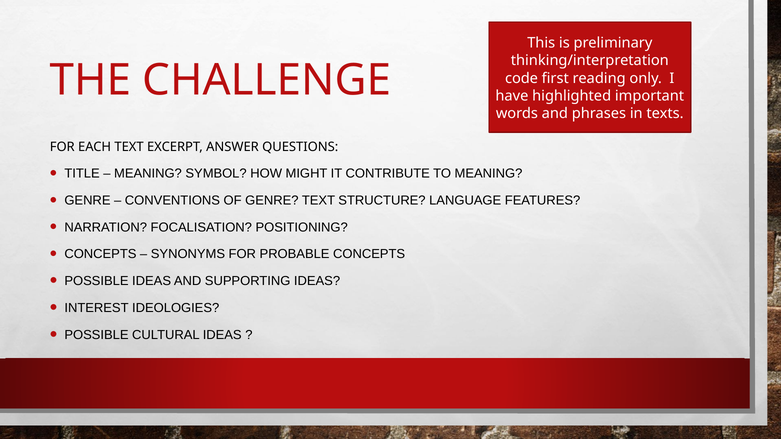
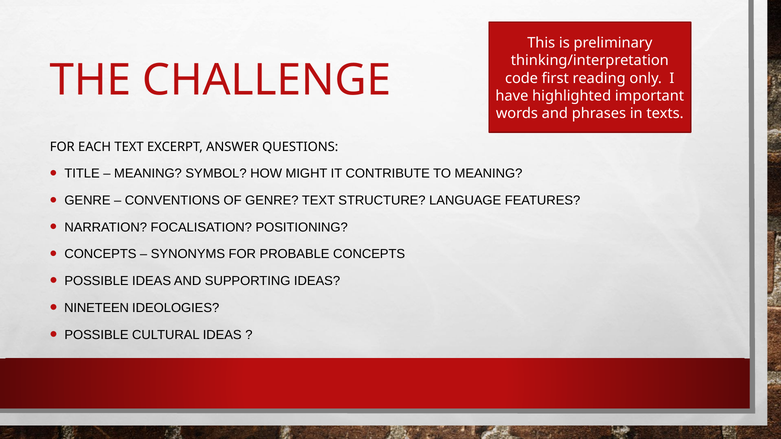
INTEREST: INTEREST -> NINETEEN
